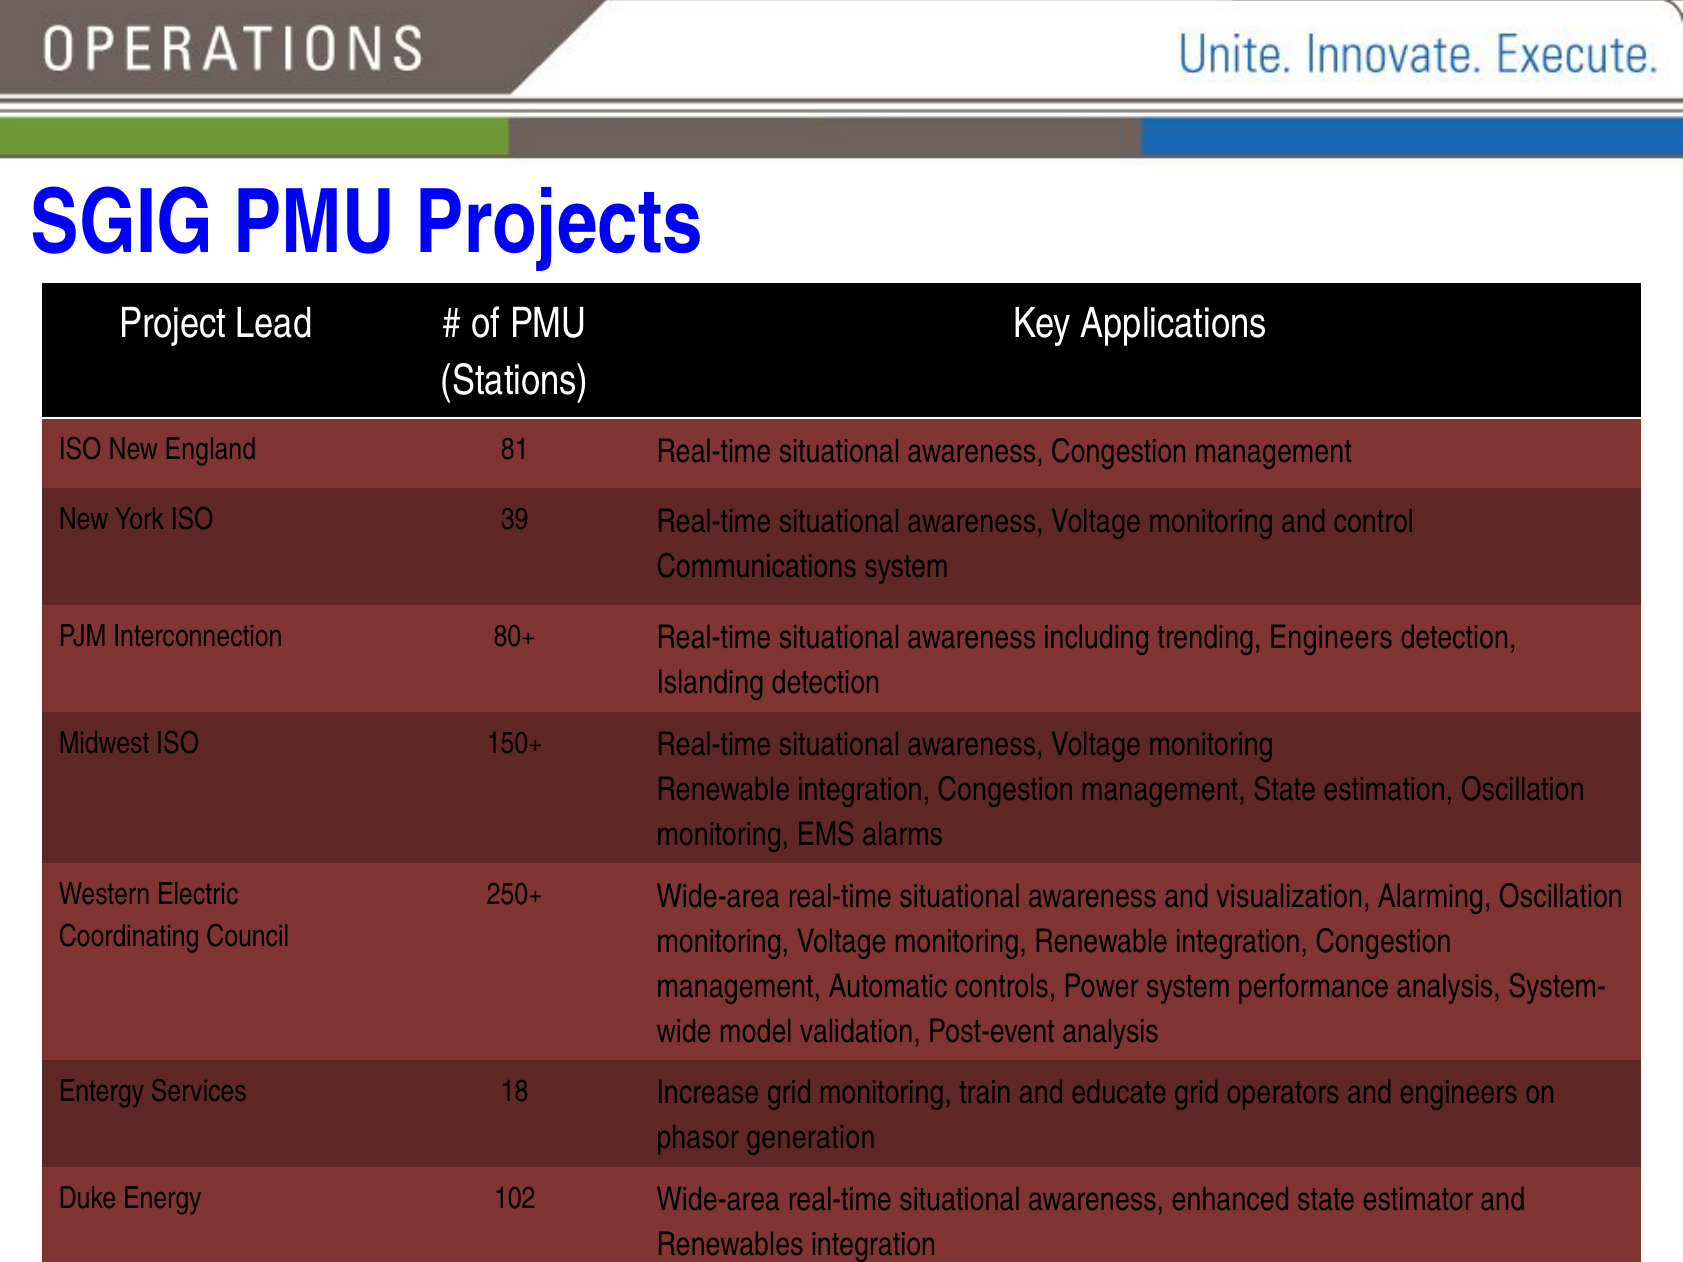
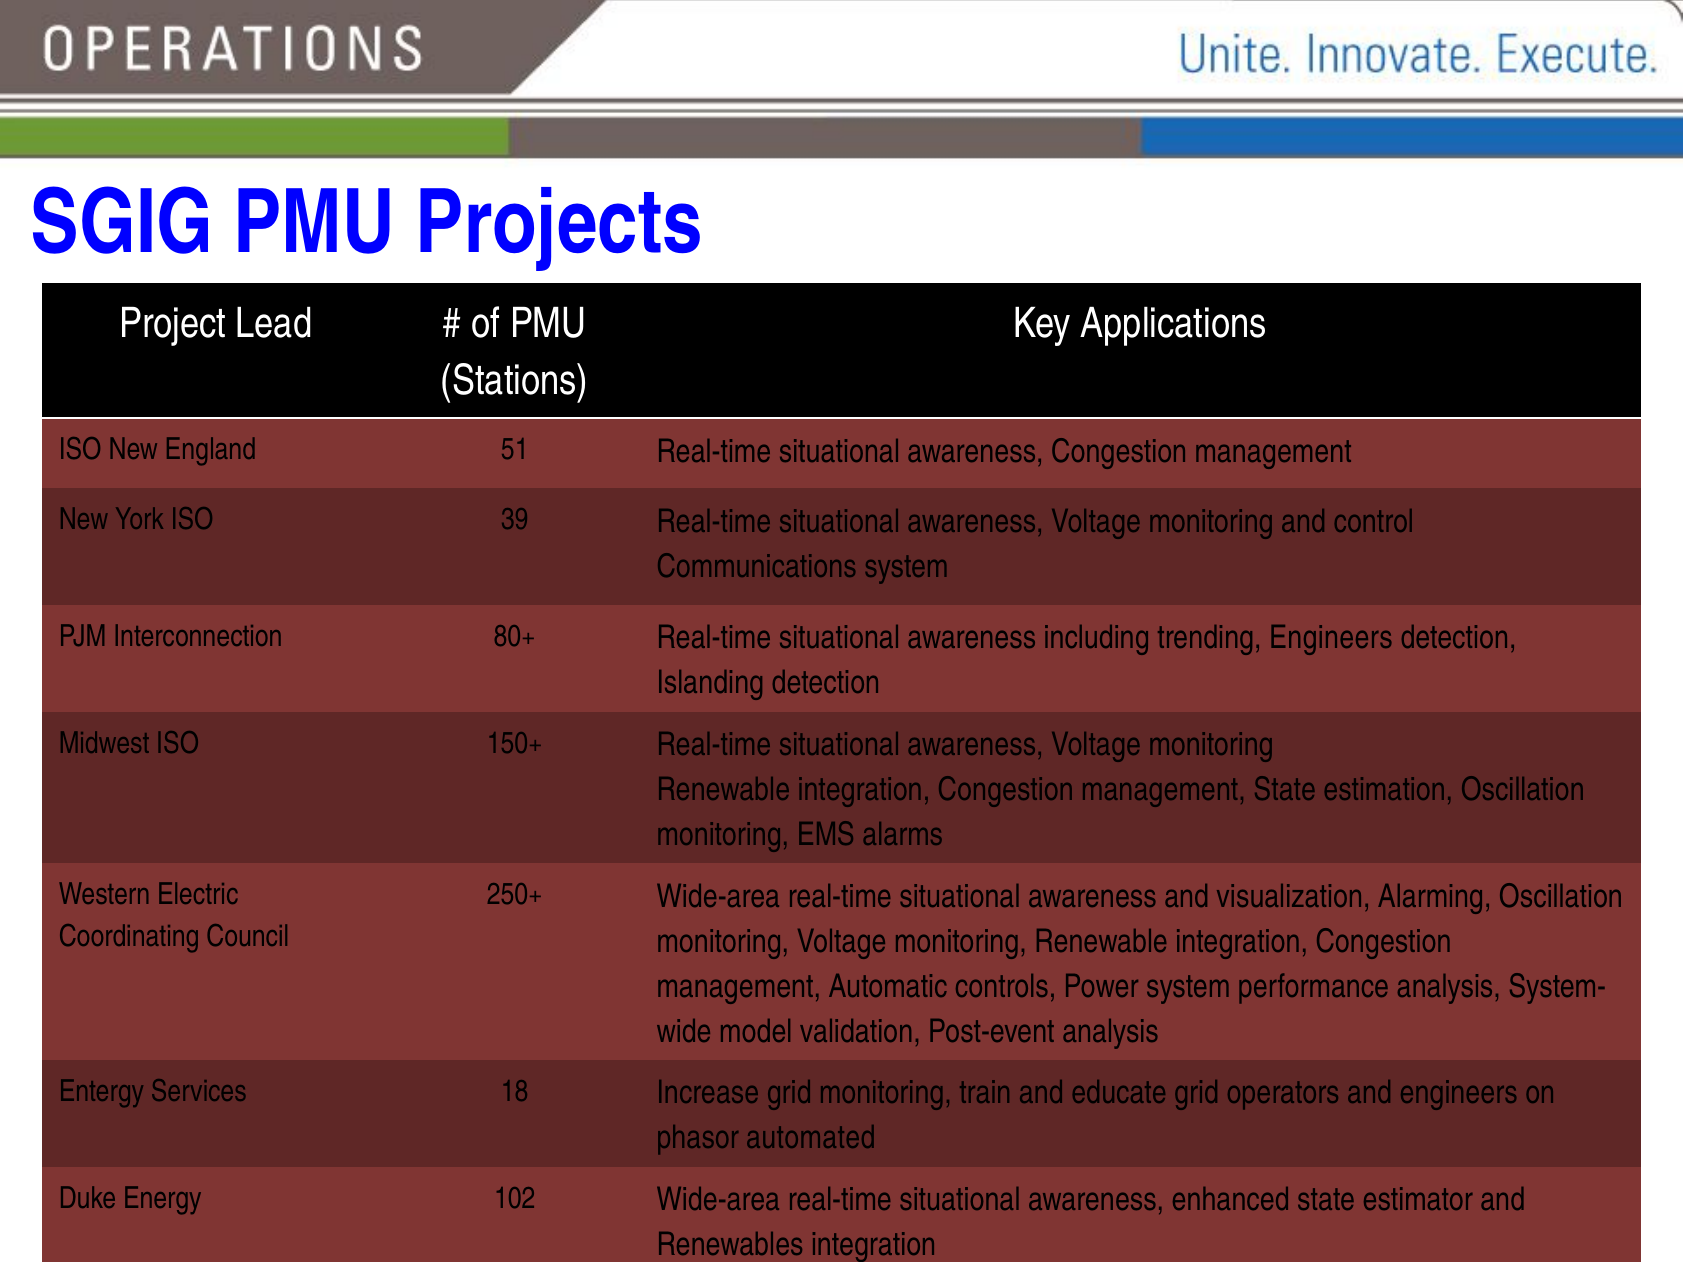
81: 81 -> 51
generation: generation -> automated
